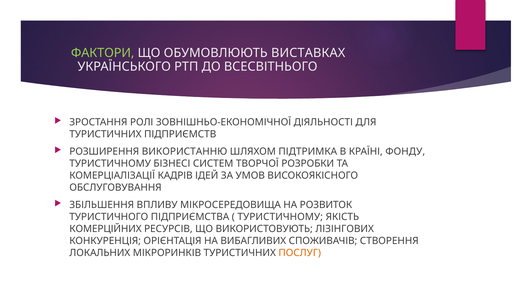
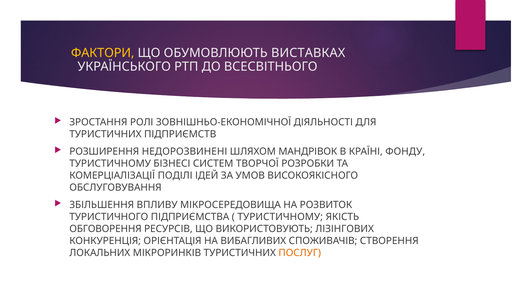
ФАКТОРИ colour: light green -> yellow
ВИКОРИСТАННЮ: ВИКОРИСТАННЮ -> НЕДОРОЗВИНЕНІ
ПІДТРИМКА: ПІДТРИМКА -> МАНДРІВОК
КАДРІВ: КАДРІВ -> ПОДІЛІ
КОМЕРЦІЙНИХ: КОМЕРЦІЙНИХ -> ОБГОВОРЕННЯ
